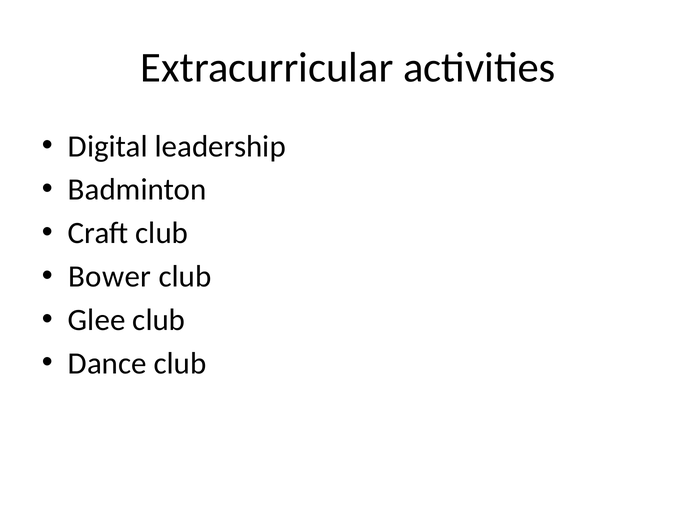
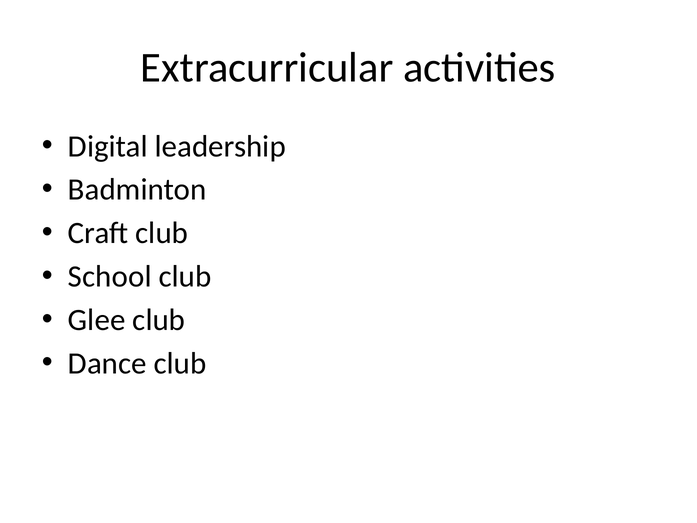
Bower: Bower -> School
